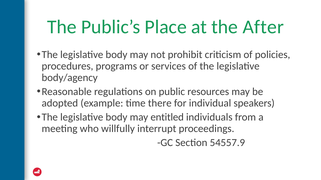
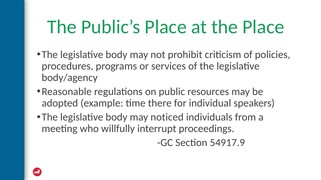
the After: After -> Place
entitled: entitled -> noticed
54557.9: 54557.9 -> 54917.9
